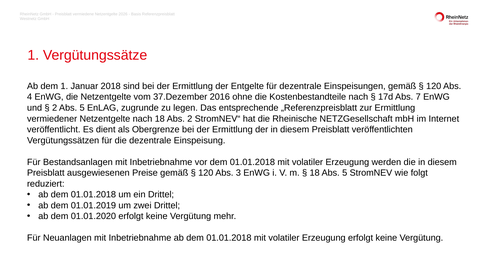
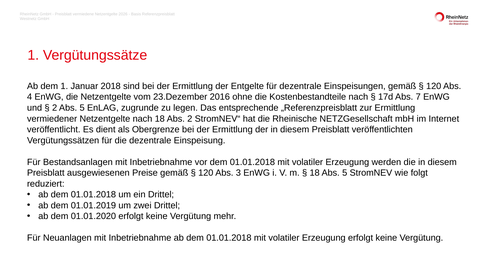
37.Dezember: 37.Dezember -> 23.Dezember
